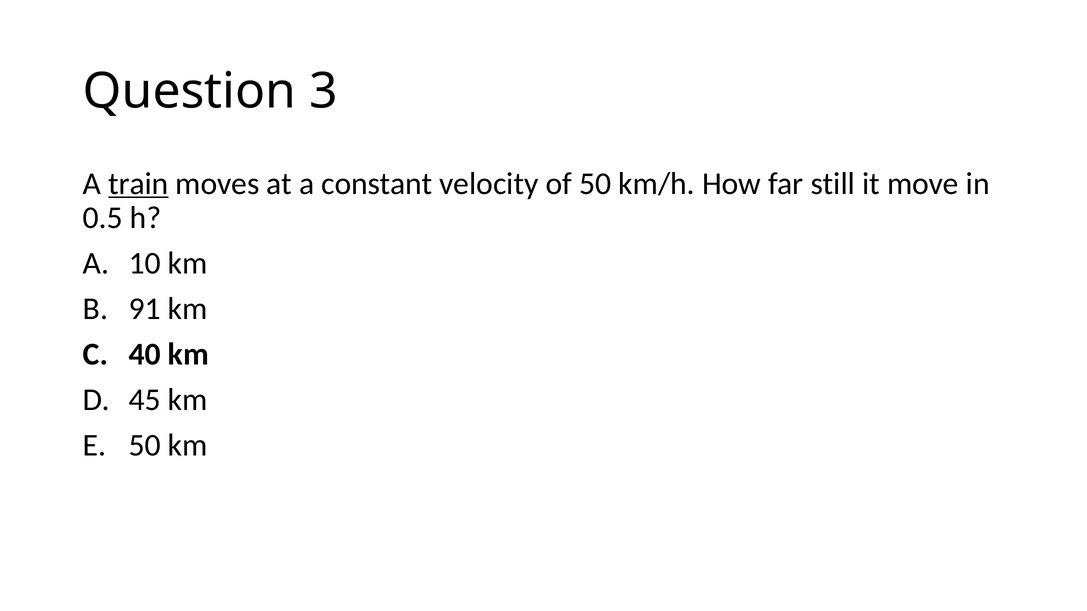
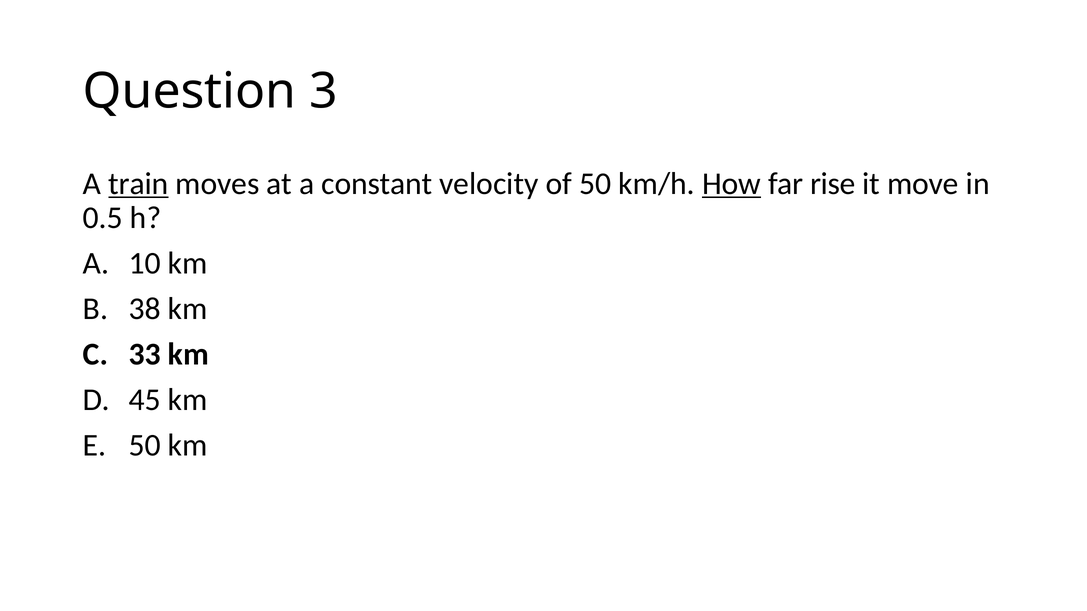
How underline: none -> present
still: still -> rise
91: 91 -> 38
40: 40 -> 33
